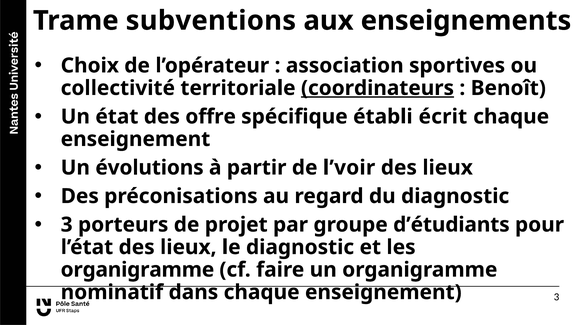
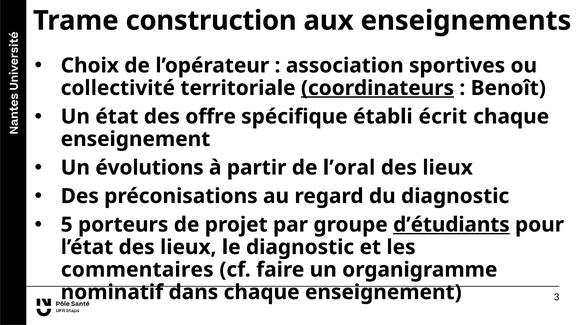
subventions: subventions -> construction
l’voir: l’voir -> l’oral
3 at (67, 225): 3 -> 5
d’étudiants underline: none -> present
organigramme at (137, 270): organigramme -> commentaires
